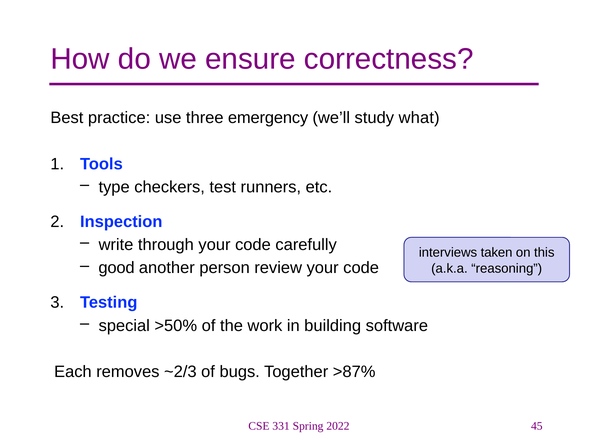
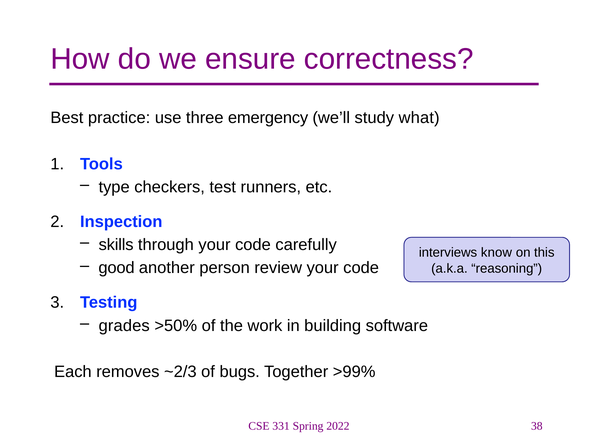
write: write -> skills
taken: taken -> know
special: special -> grades
>87%: >87% -> >99%
45: 45 -> 38
